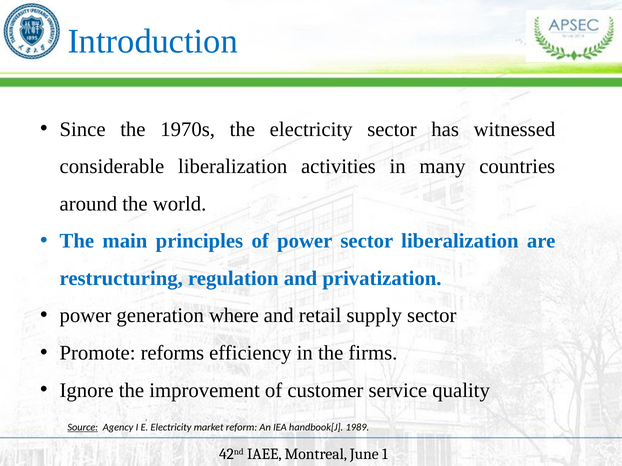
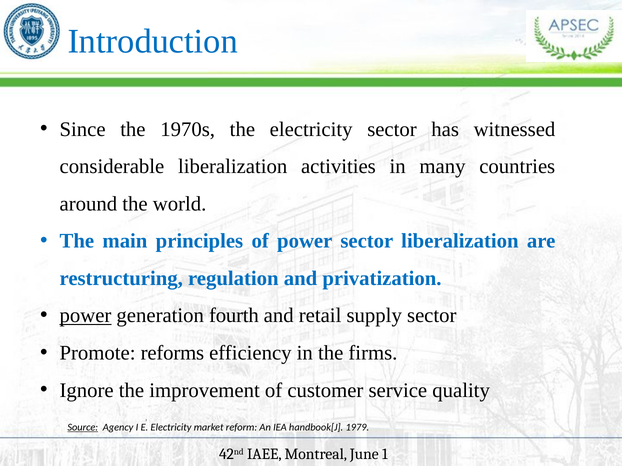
power at (85, 316) underline: none -> present
where: where -> fourth
1989: 1989 -> 1979
